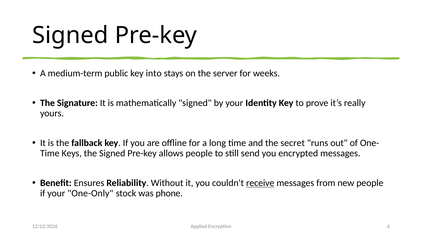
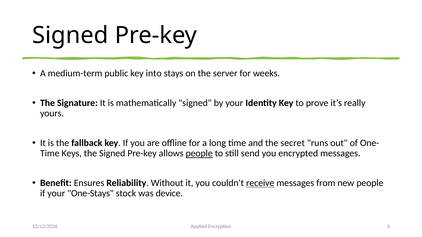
people at (199, 154) underline: none -> present
One-Only: One-Only -> One-Stays
phone: phone -> device
